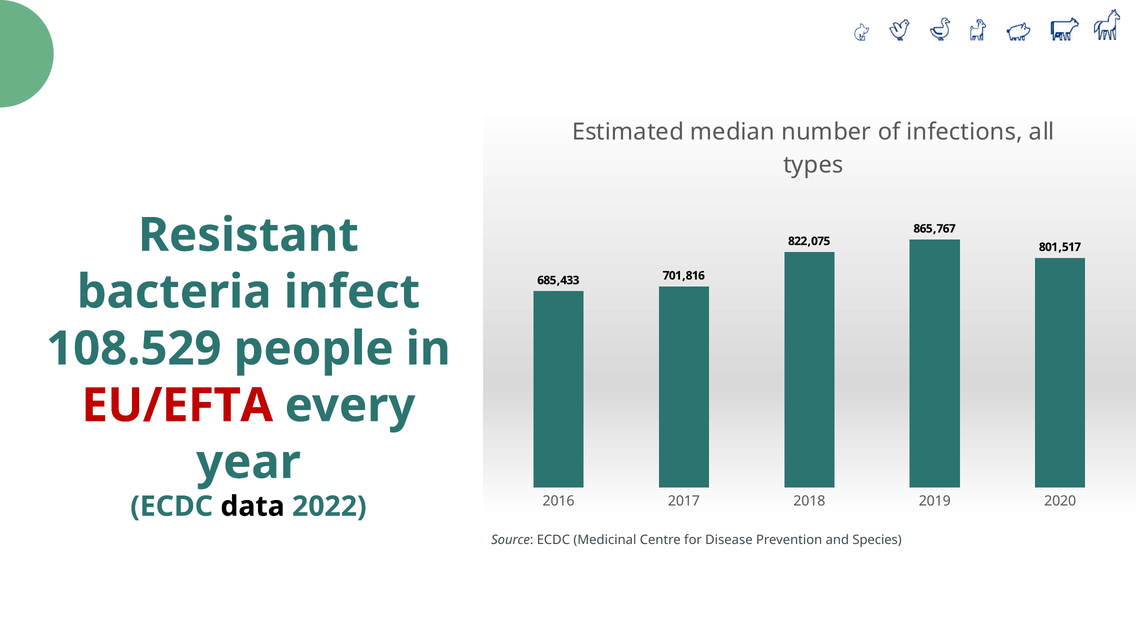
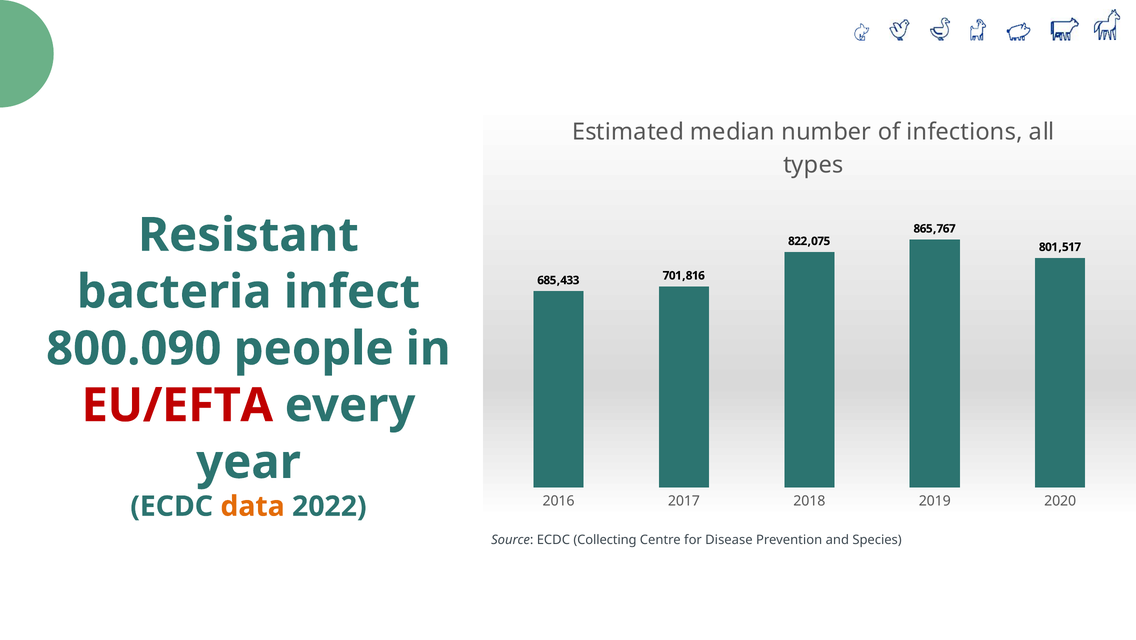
108.529: 108.529 -> 800.090
data colour: black -> orange
Medicinal: Medicinal -> Collecting
